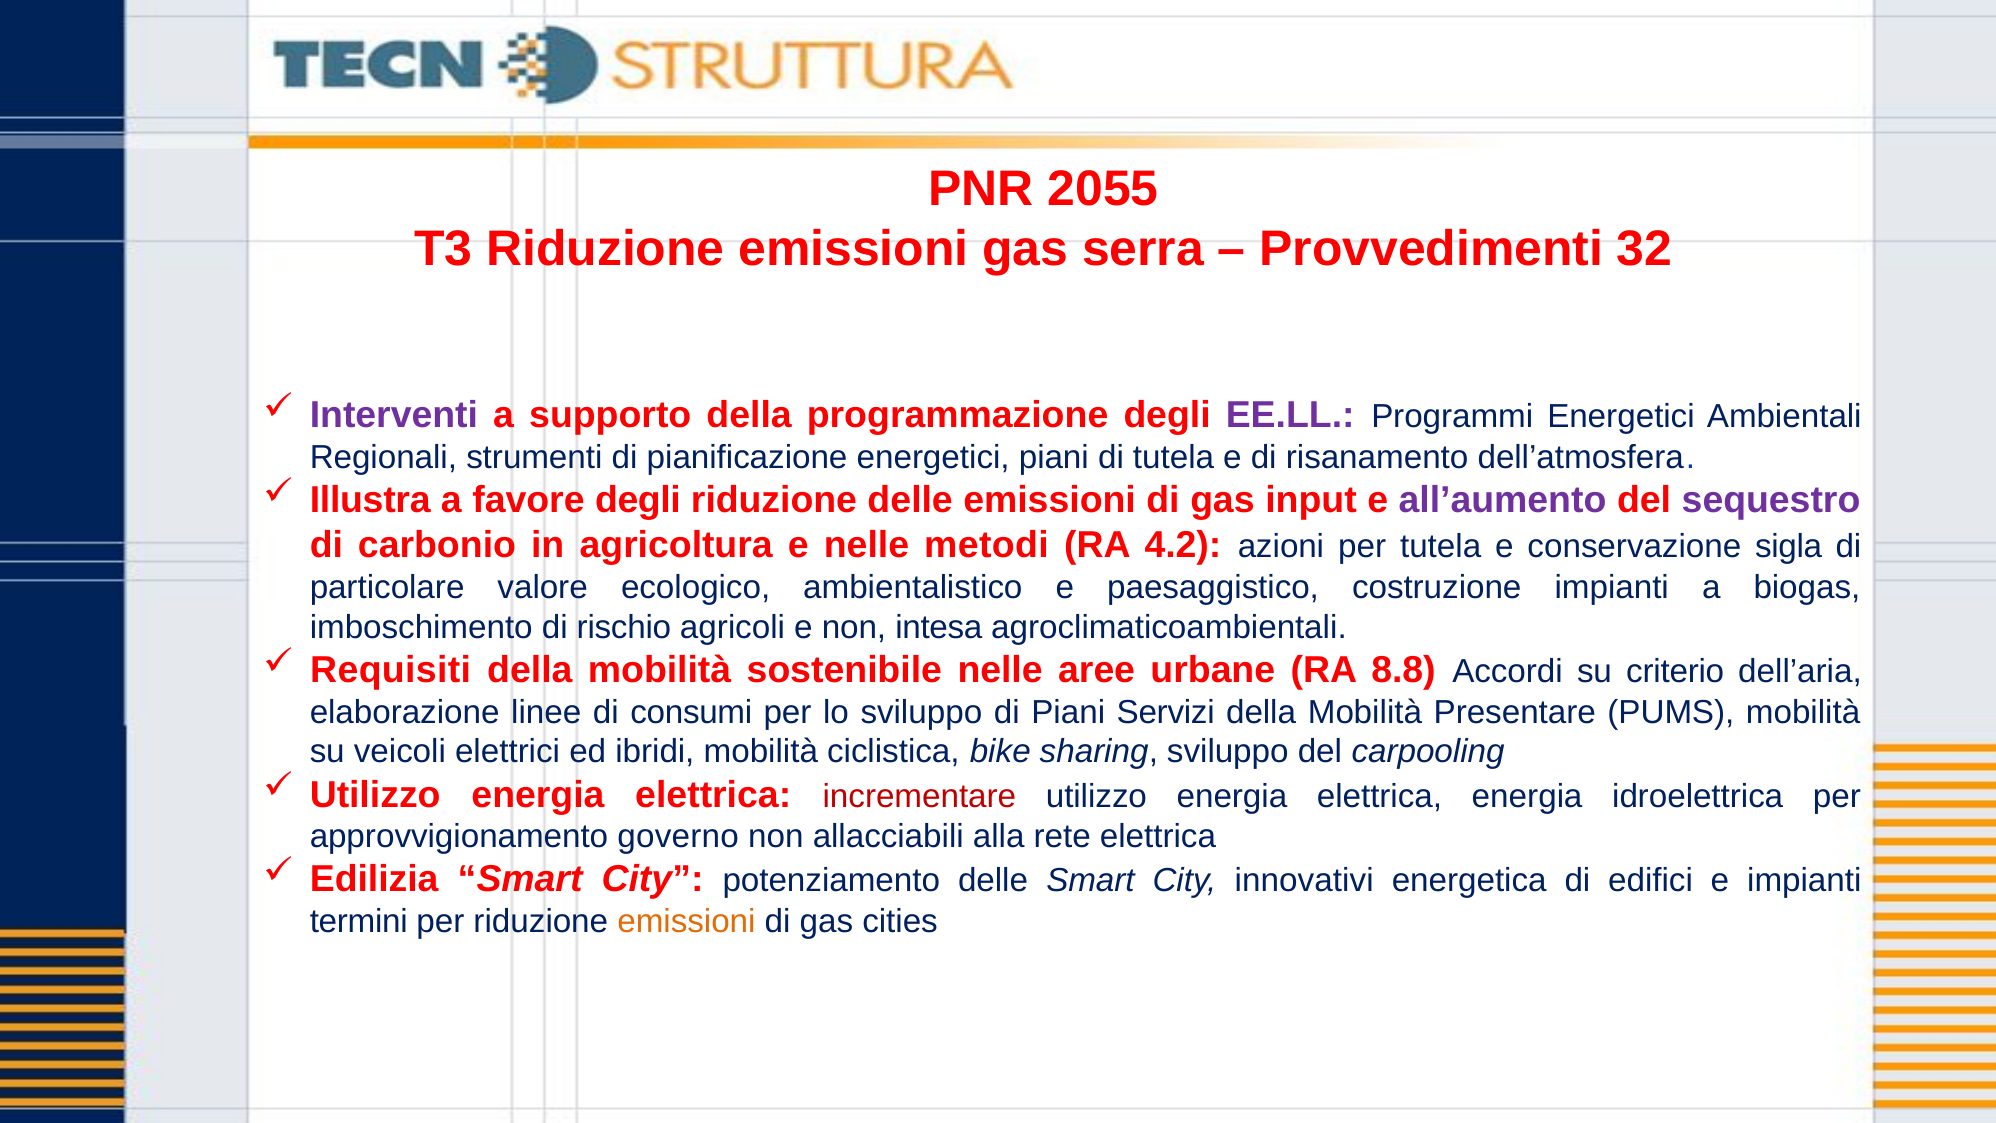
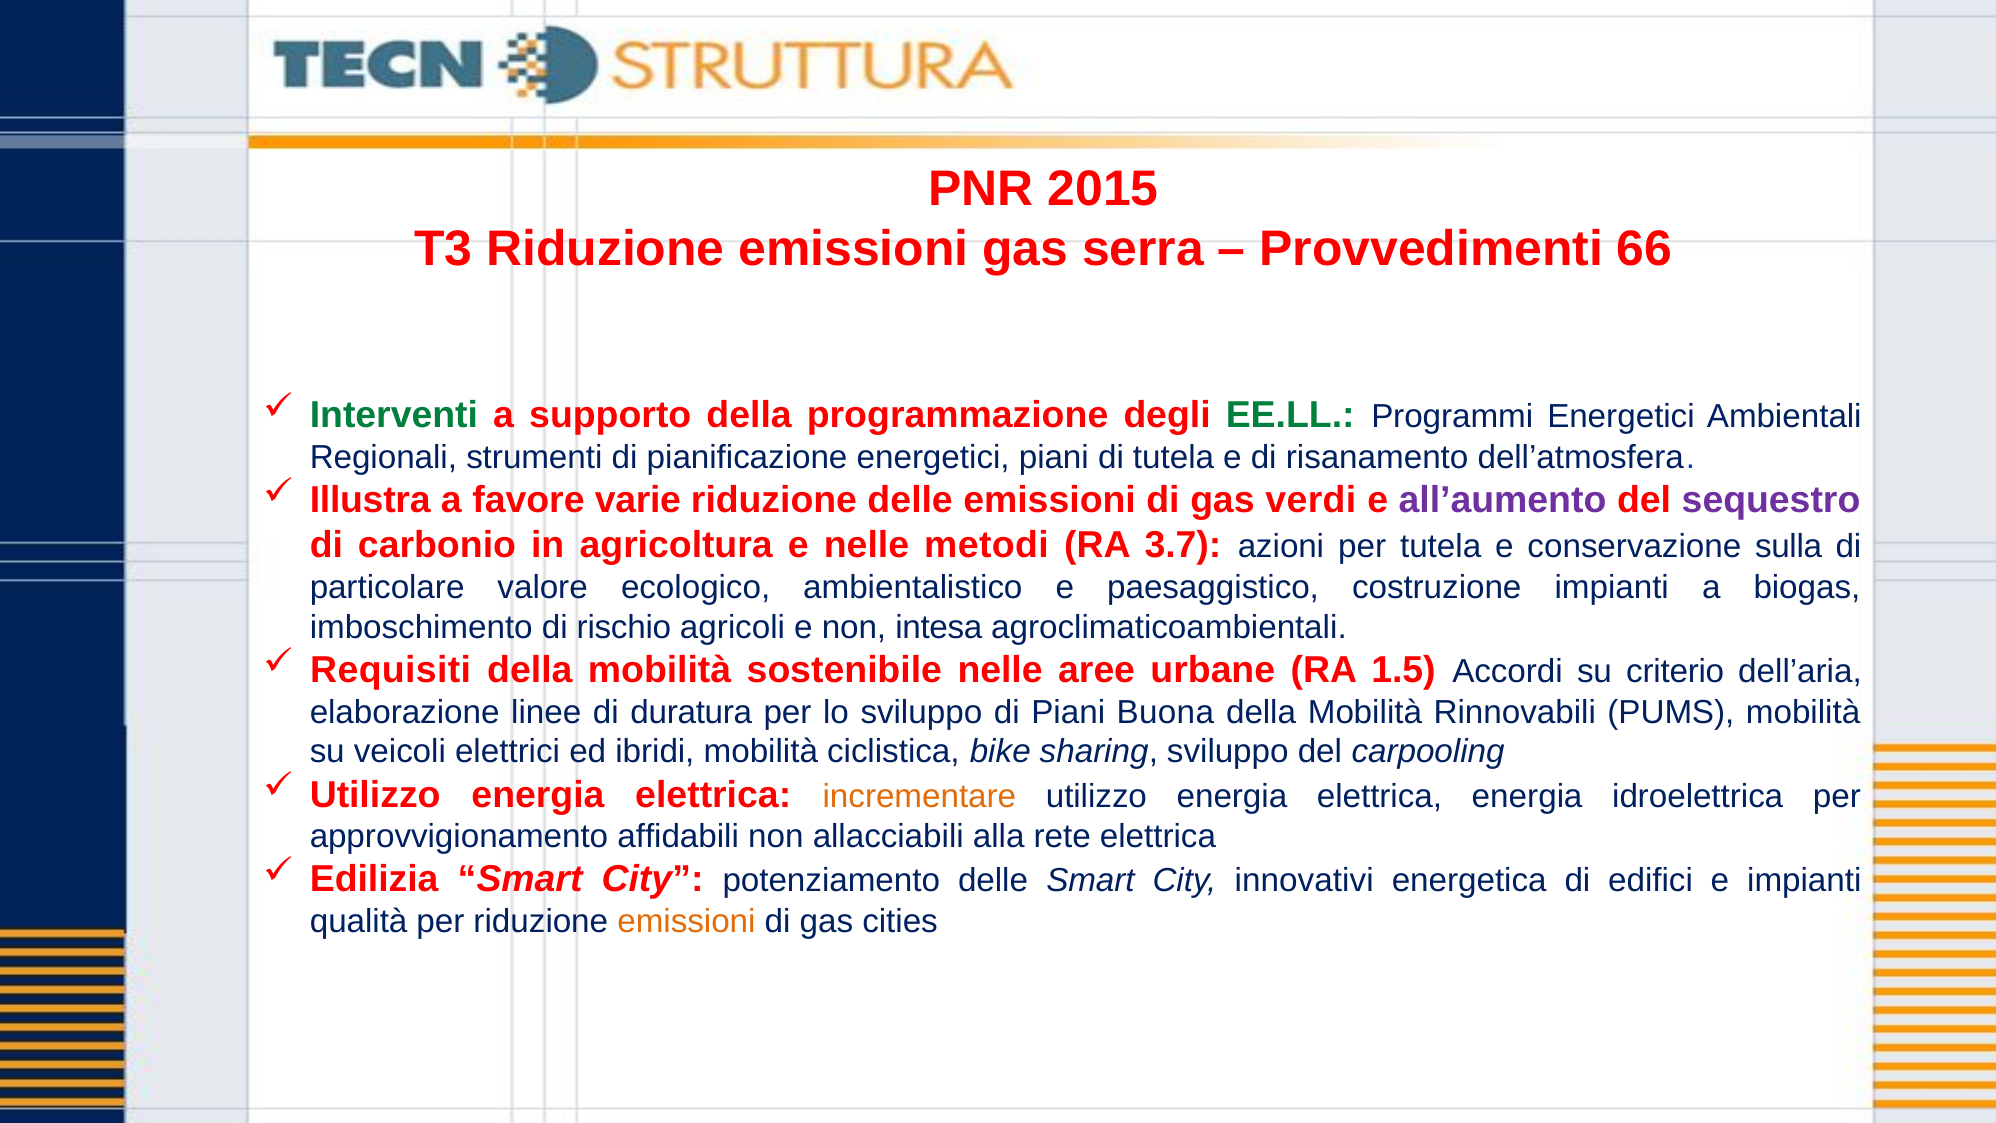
2055: 2055 -> 2015
32: 32 -> 66
Interventi colour: purple -> green
EE.LL colour: purple -> green
favore degli: degli -> varie
input: input -> verdi
4.2: 4.2 -> 3.7
sigla: sigla -> sulla
8.8: 8.8 -> 1.5
consumi: consumi -> duratura
Servizi: Servizi -> Buona
Presentare: Presentare -> Rinnovabili
incrementare colour: red -> orange
governo: governo -> affidabili
termini: termini -> qualità
